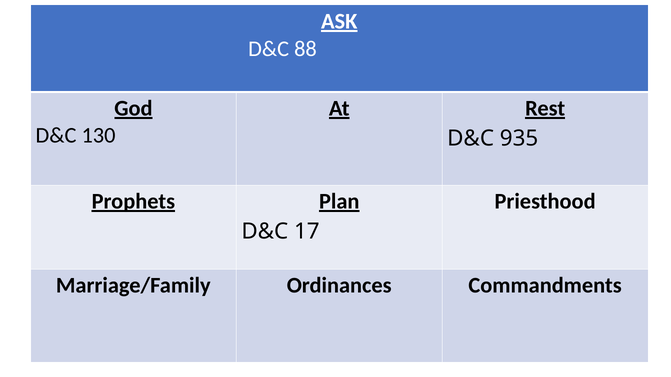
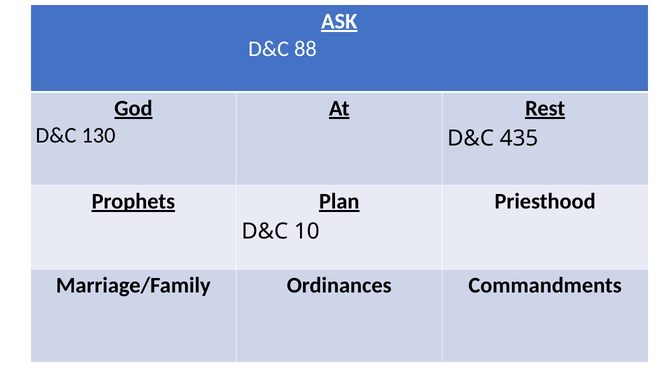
935: 935 -> 435
17: 17 -> 10
